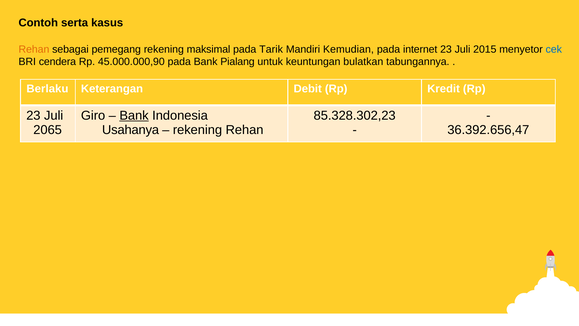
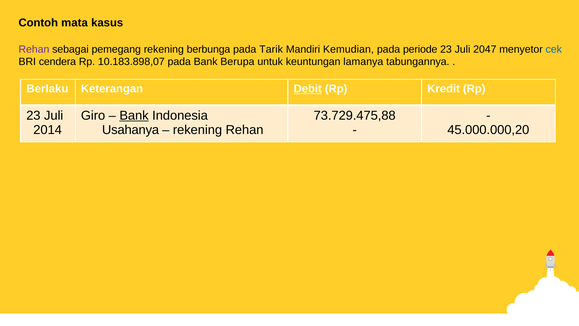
serta: serta -> mata
Rehan at (34, 49) colour: orange -> purple
maksimal: maksimal -> berbunga
internet: internet -> periode
2015: 2015 -> 2047
45.000.000,90: 45.000.000,90 -> 10.183.898,07
Pialang: Pialang -> Berupa
bulatkan: bulatkan -> lamanya
Debit underline: none -> present
85.328.302,23: 85.328.302,23 -> 73.729.475,88
2065: 2065 -> 2014
36.392.656,47: 36.392.656,47 -> 45.000.000,20
